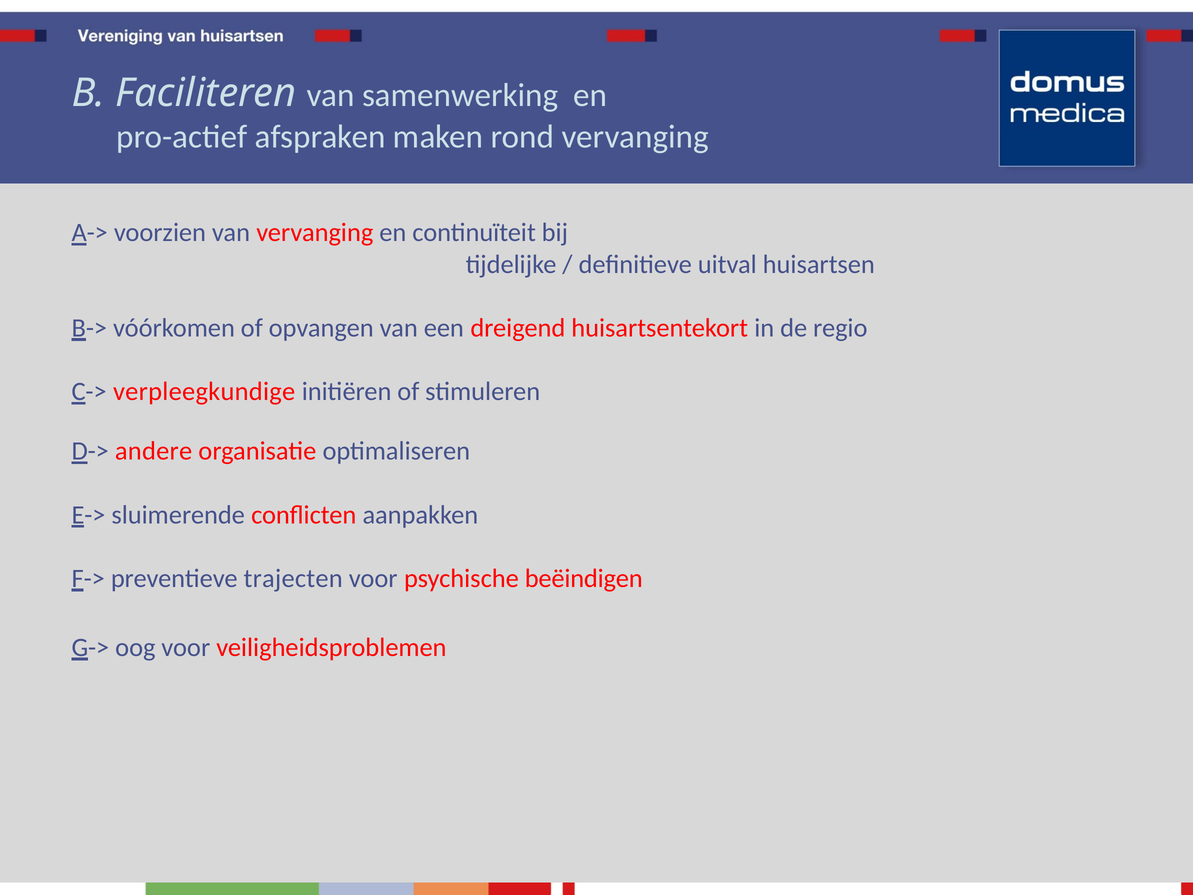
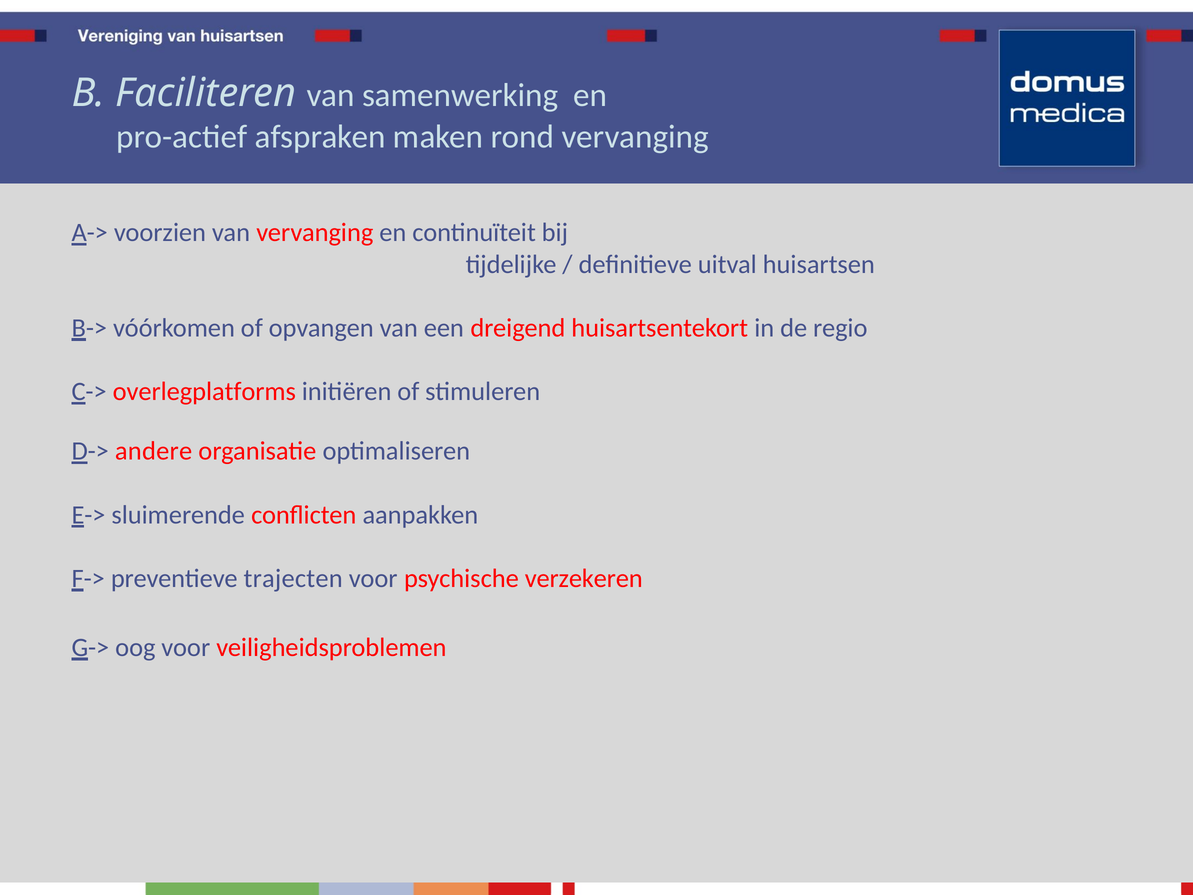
verpleegkundige: verpleegkundige -> overlegplatforms
beëindigen: beëindigen -> verzekeren
